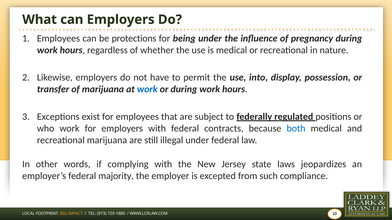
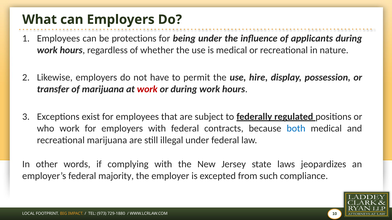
pregnancy: pregnancy -> applicants
into: into -> hire
work at (147, 89) colour: blue -> red
